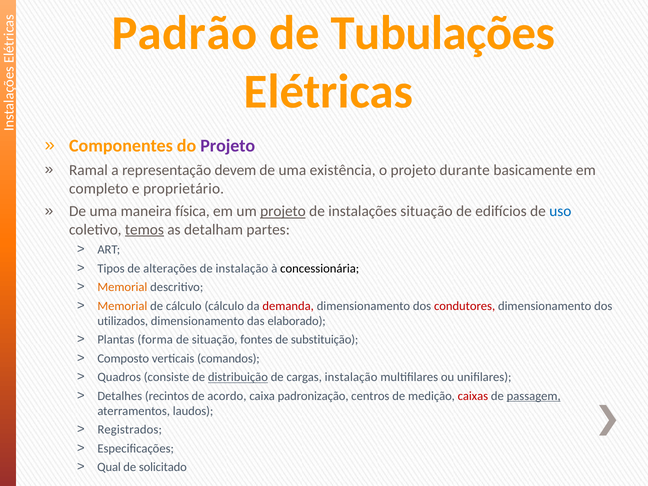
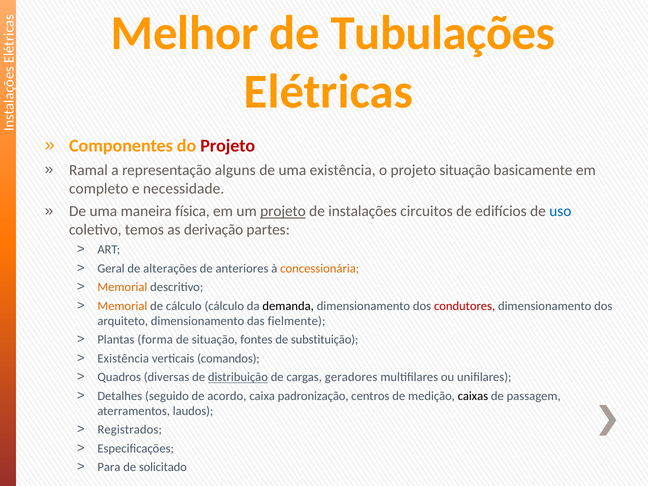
Padrão: Padrão -> Melhor
Projeto at (228, 146) colour: purple -> red
devem: devem -> alguns
projeto durante: durante -> situação
proprietário: proprietário -> necessidade
instalações situação: situação -> circuitos
temos underline: present -> none
detalham: detalham -> derivação
Tipos: Tipos -> Geral
de instalação: instalação -> anteriores
concessionária colour: black -> orange
demanda colour: red -> black
utilizados: utilizados -> arquiteto
elaborado: elaborado -> fielmente
Composto at (123, 358): Composto -> Existência
consiste: consiste -> diversas
cargas instalação: instalação -> geradores
recintos: recintos -> seguido
caixas colour: red -> black
passagem underline: present -> none
Qual: Qual -> Para
